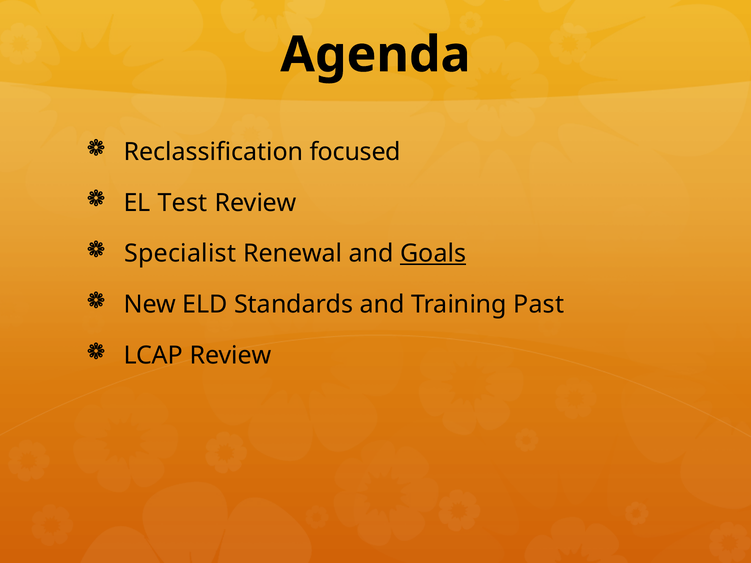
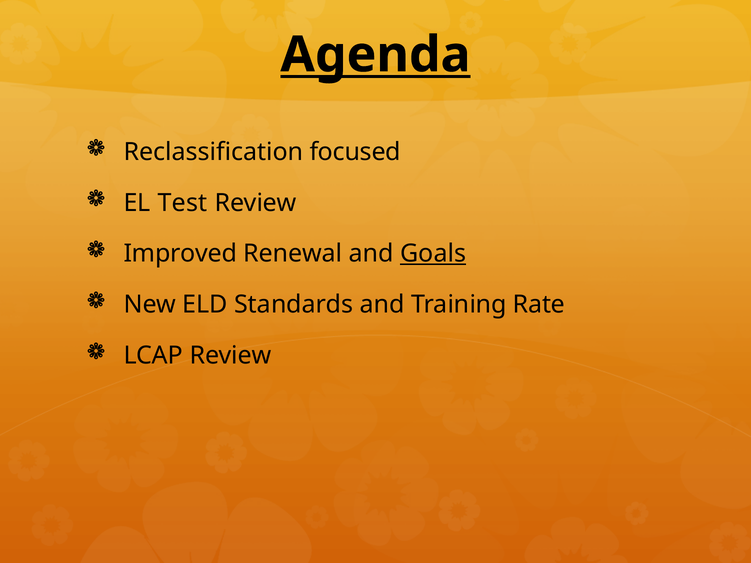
Agenda underline: none -> present
Specialist: Specialist -> Improved
Past: Past -> Rate
